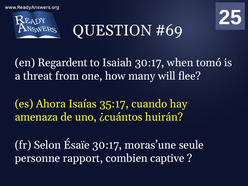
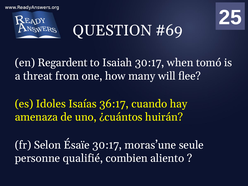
Ahora: Ahora -> Idoles
35:17: 35:17 -> 36:17
rapport: rapport -> qualifié
captive: captive -> aliento
